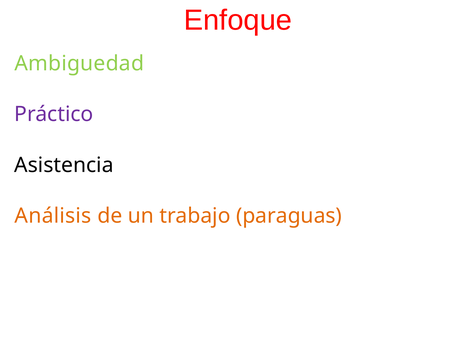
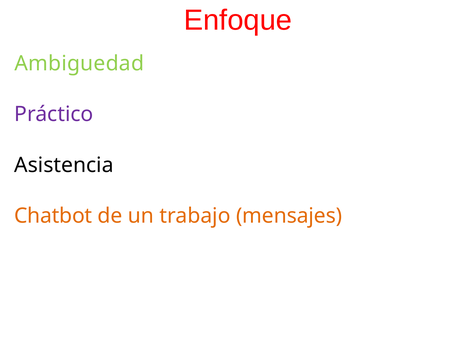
Análisis: Análisis -> Chatbot
paraguas: paraguas -> mensajes
